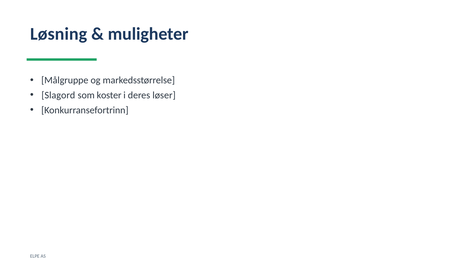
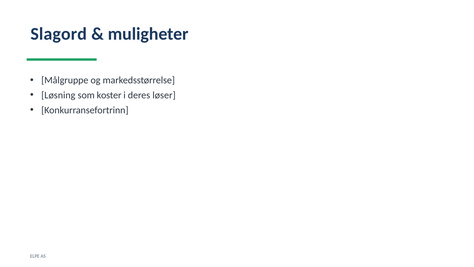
Løsning: Løsning -> Slagord
Slagord: Slagord -> Løsning
